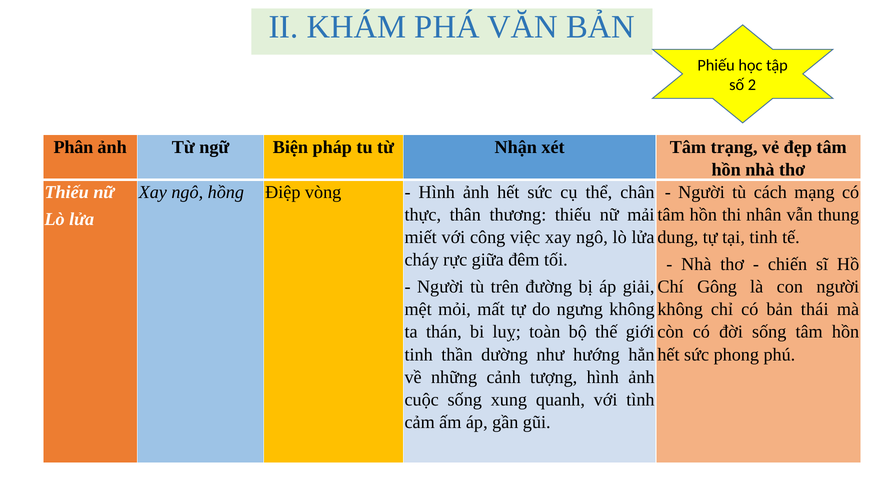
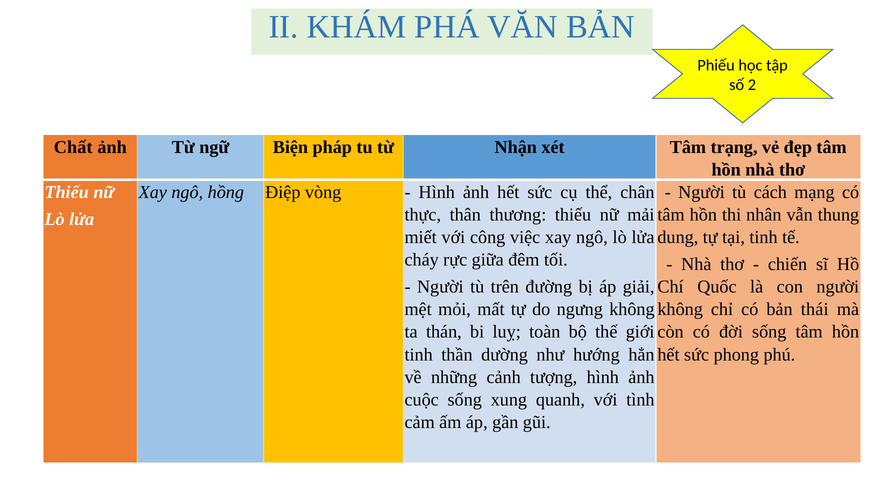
Phân: Phân -> Chất
Gông: Gông -> Quốc
